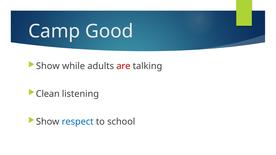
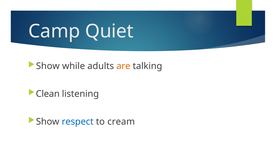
Good: Good -> Quiet
are colour: red -> orange
school: school -> cream
